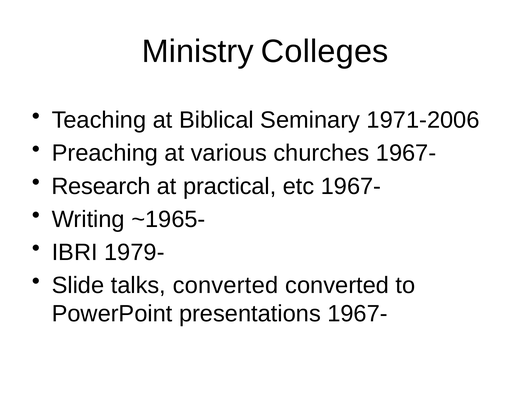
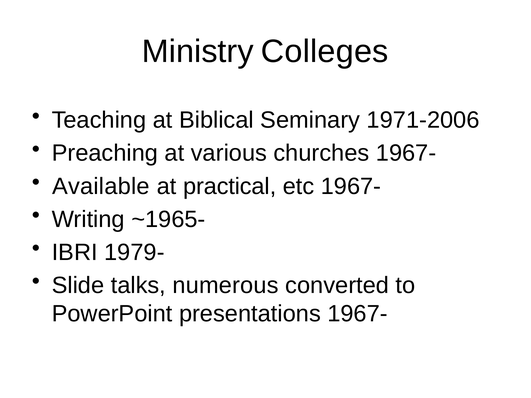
Research: Research -> Available
talks converted: converted -> numerous
